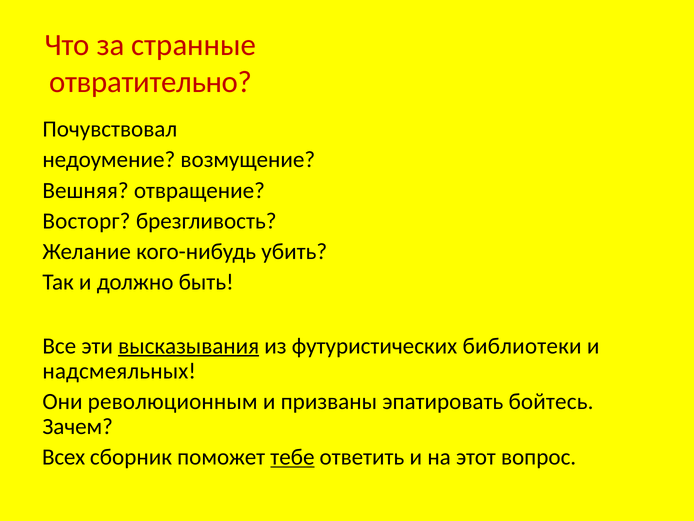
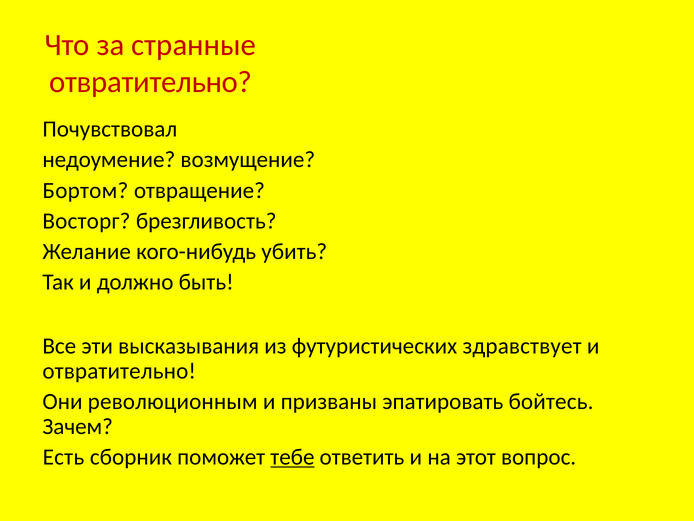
Вешняя: Вешняя -> Бортом
высказывания underline: present -> none
библиотеки: библиотеки -> здравствует
надсмеяльных at (119, 371): надсмеяльных -> отвратительно
Всех: Всех -> Есть
